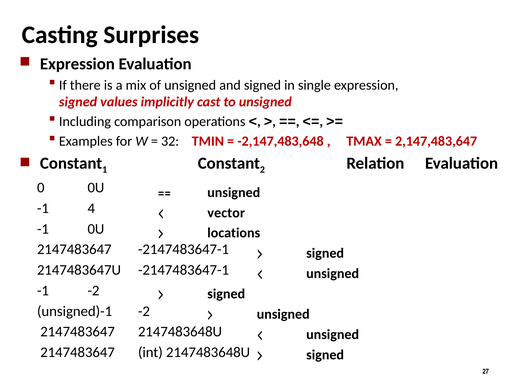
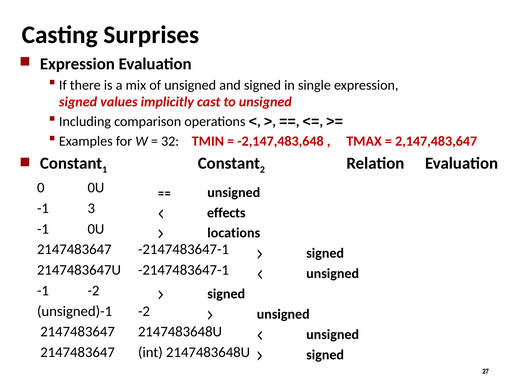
4: 4 -> 3
vector: vector -> effects
